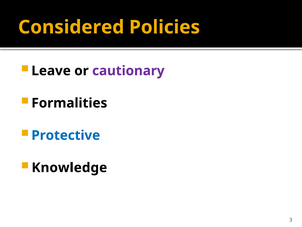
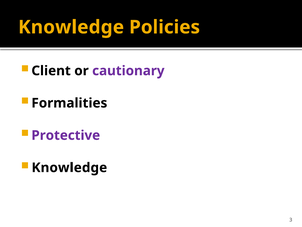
Considered at (71, 27): Considered -> Knowledge
Leave: Leave -> Client
Protective colour: blue -> purple
